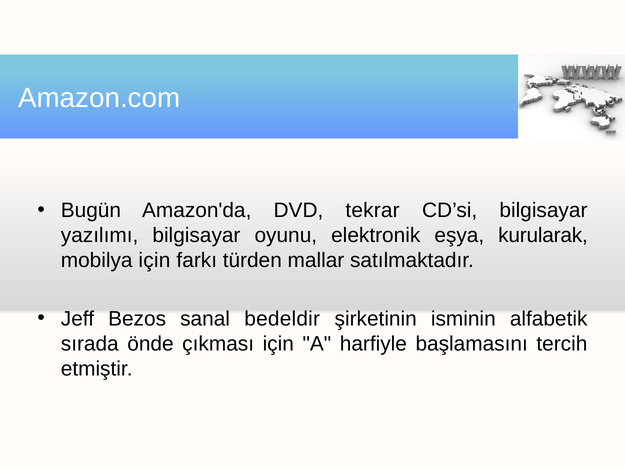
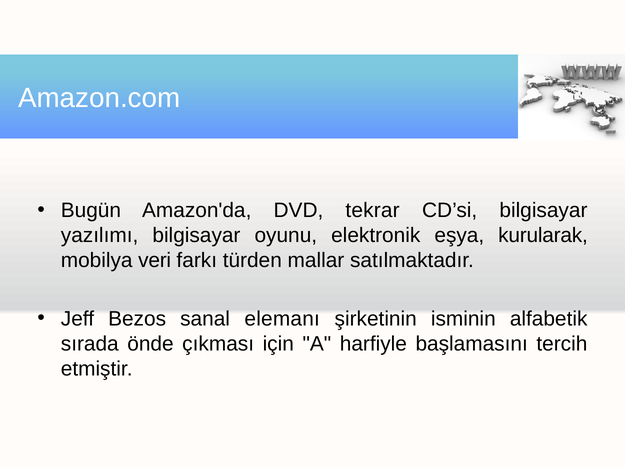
mobilya için: için -> veri
bedeldir: bedeldir -> elemanı
